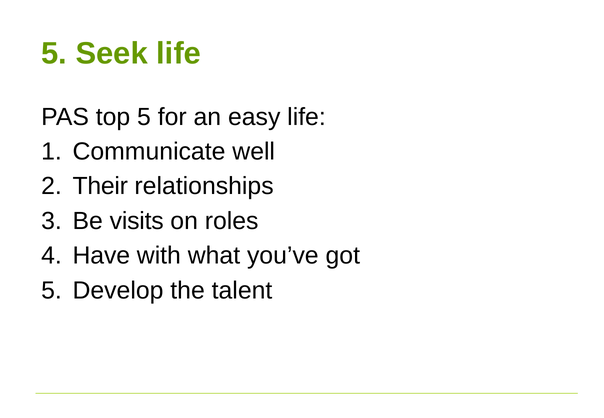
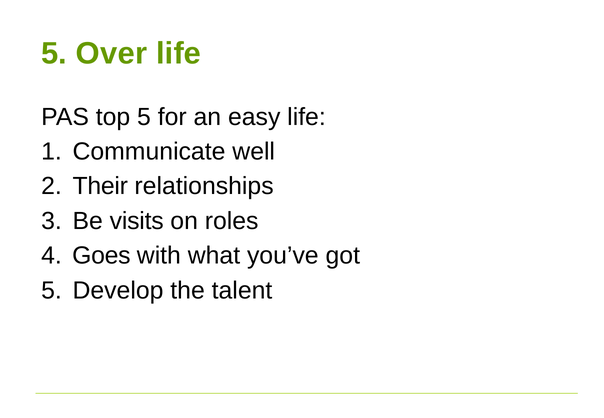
Seek: Seek -> Over
Have: Have -> Goes
